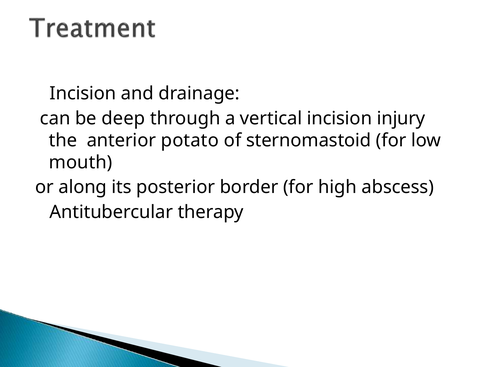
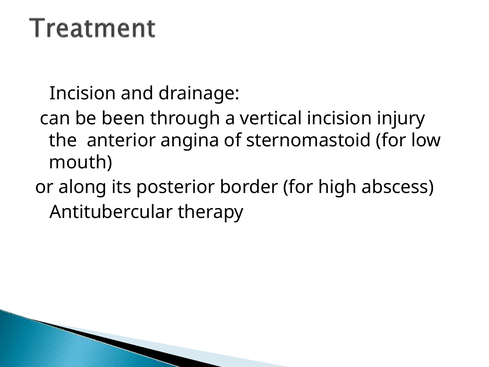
deep: deep -> been
potato: potato -> angina
